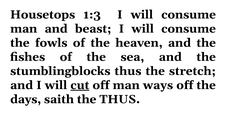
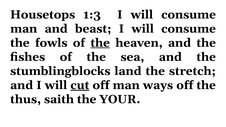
the at (100, 43) underline: none -> present
stumblingblocks thus: thus -> land
days: days -> thus
the THUS: THUS -> YOUR
